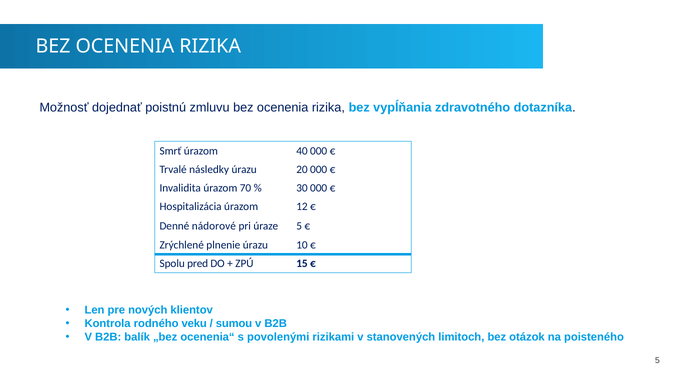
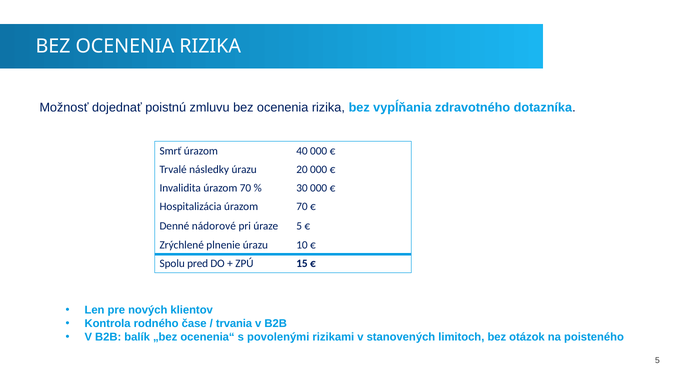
Hospitalizácia úrazom 12: 12 -> 70
veku: veku -> čase
sumou: sumou -> trvania
